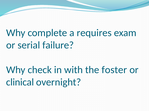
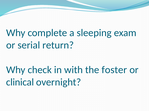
requires: requires -> sleeping
failure: failure -> return
